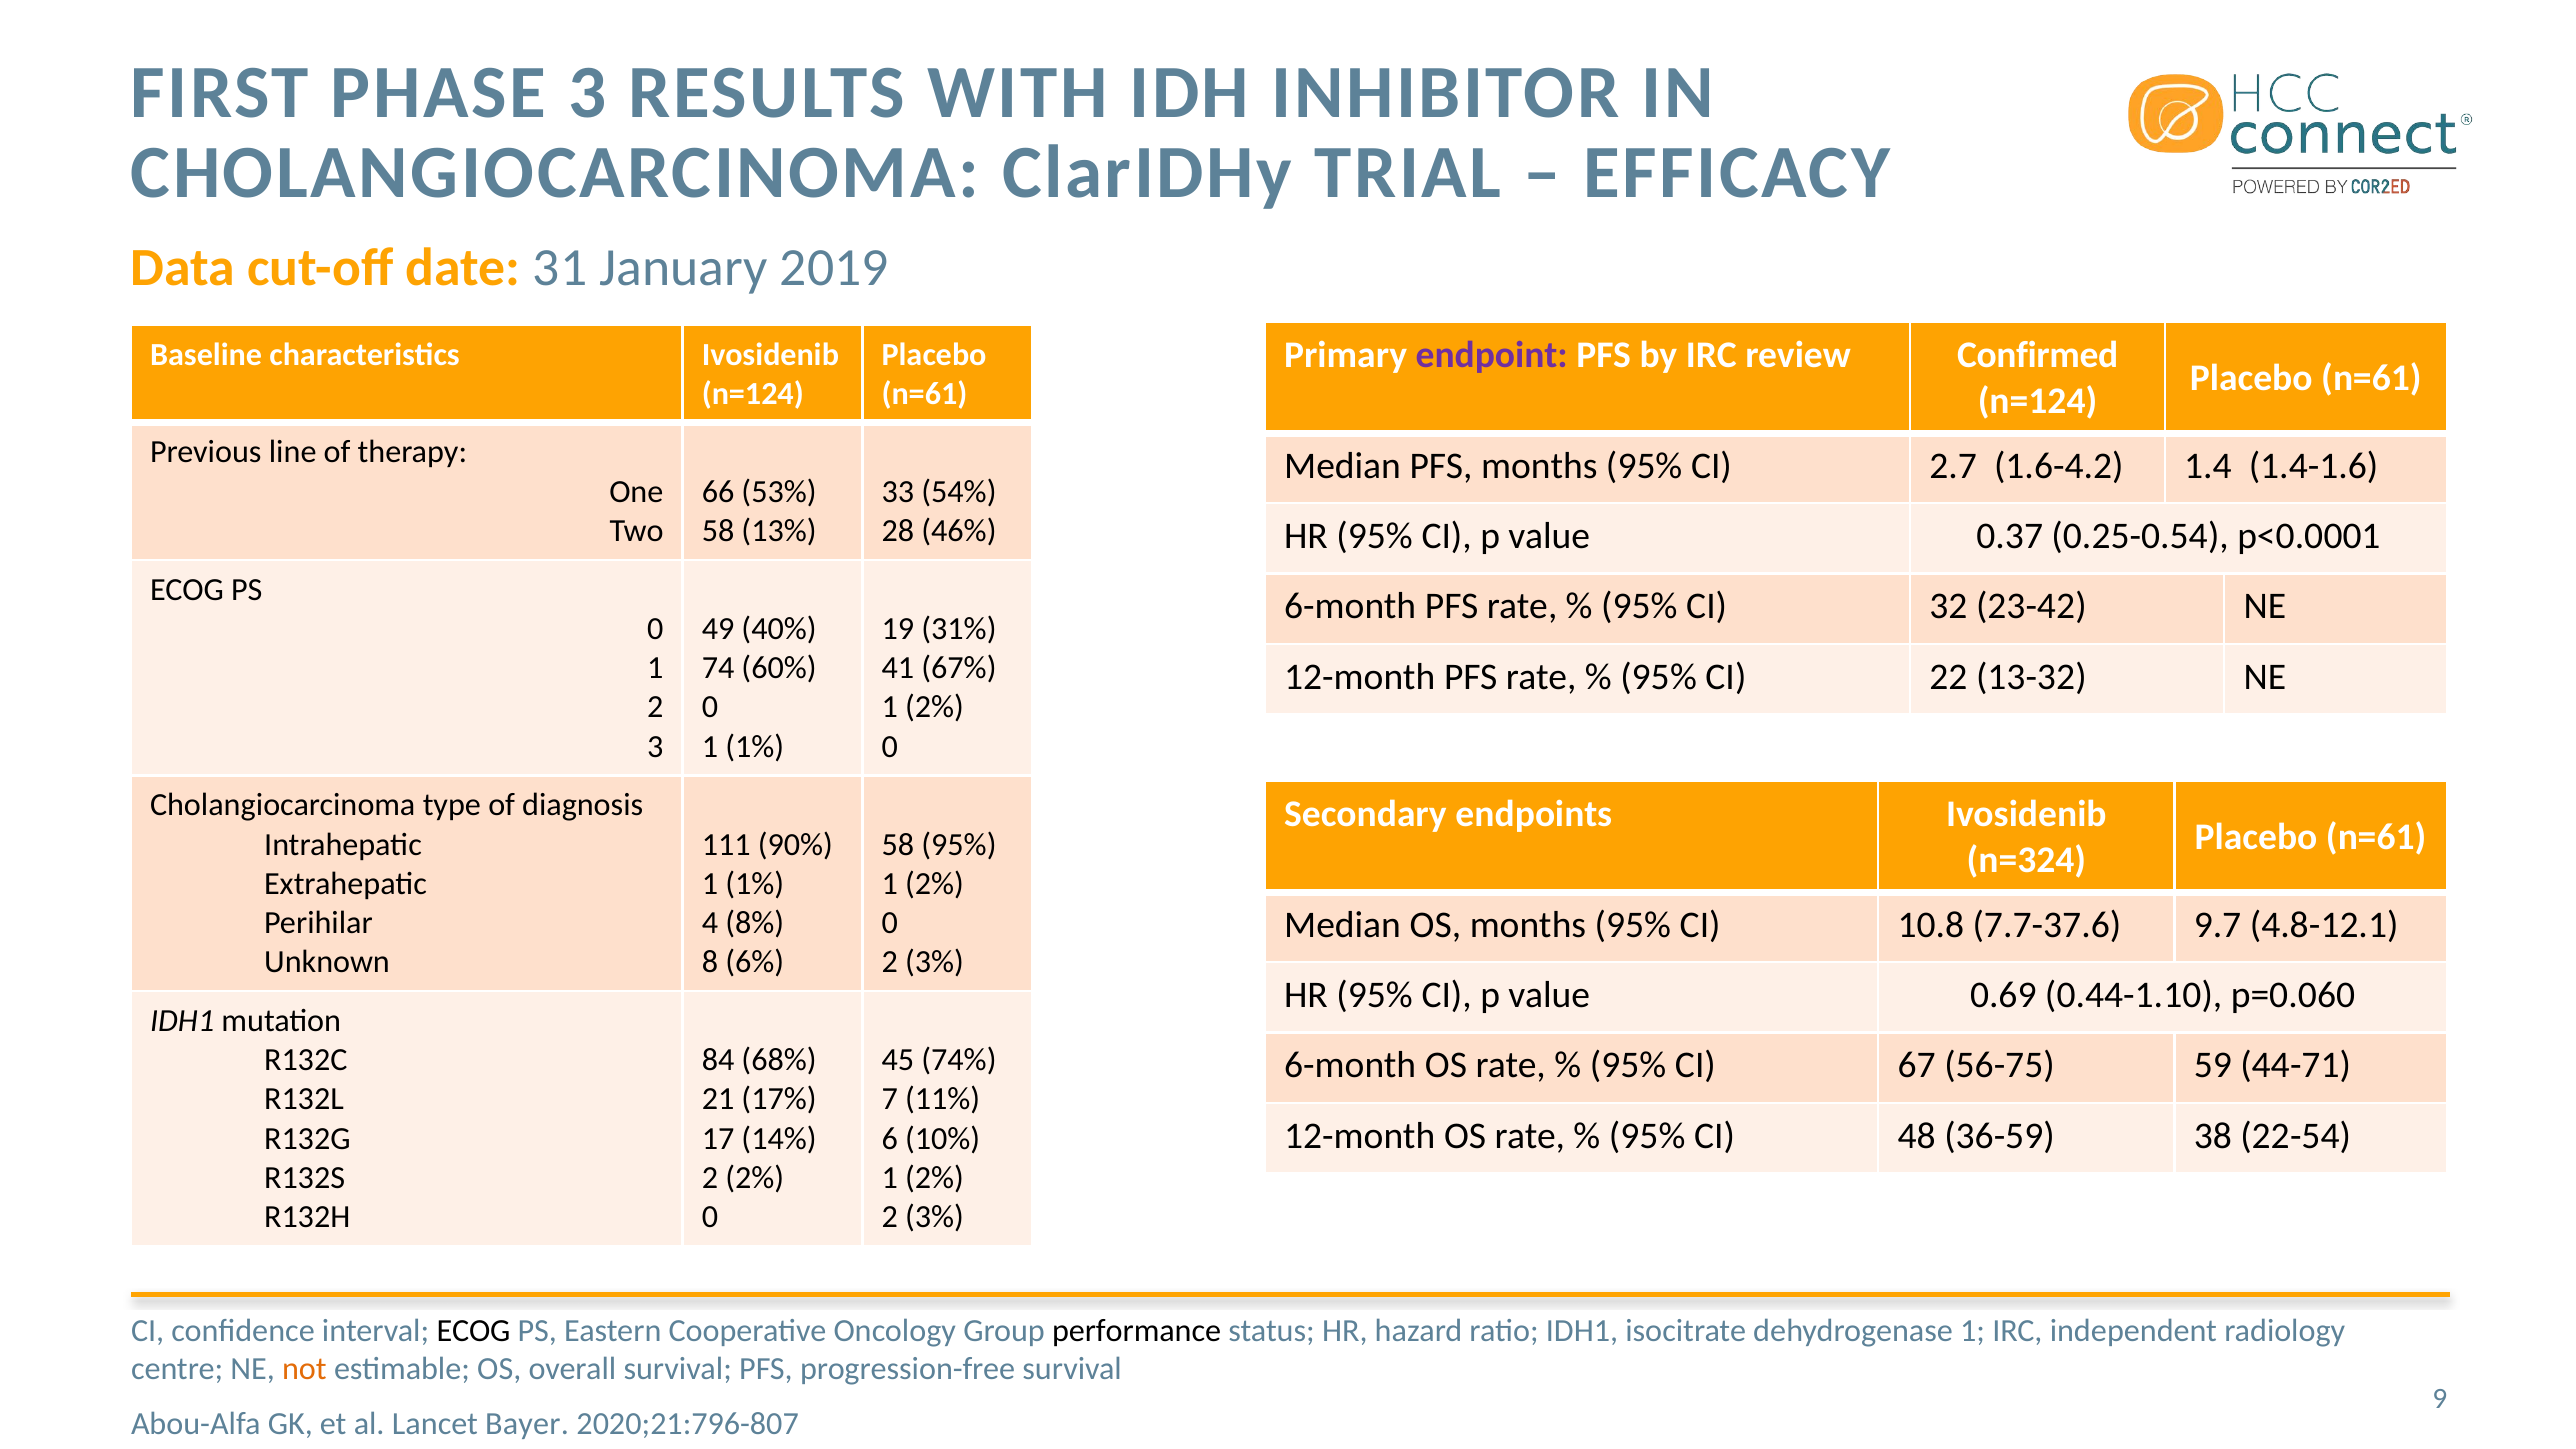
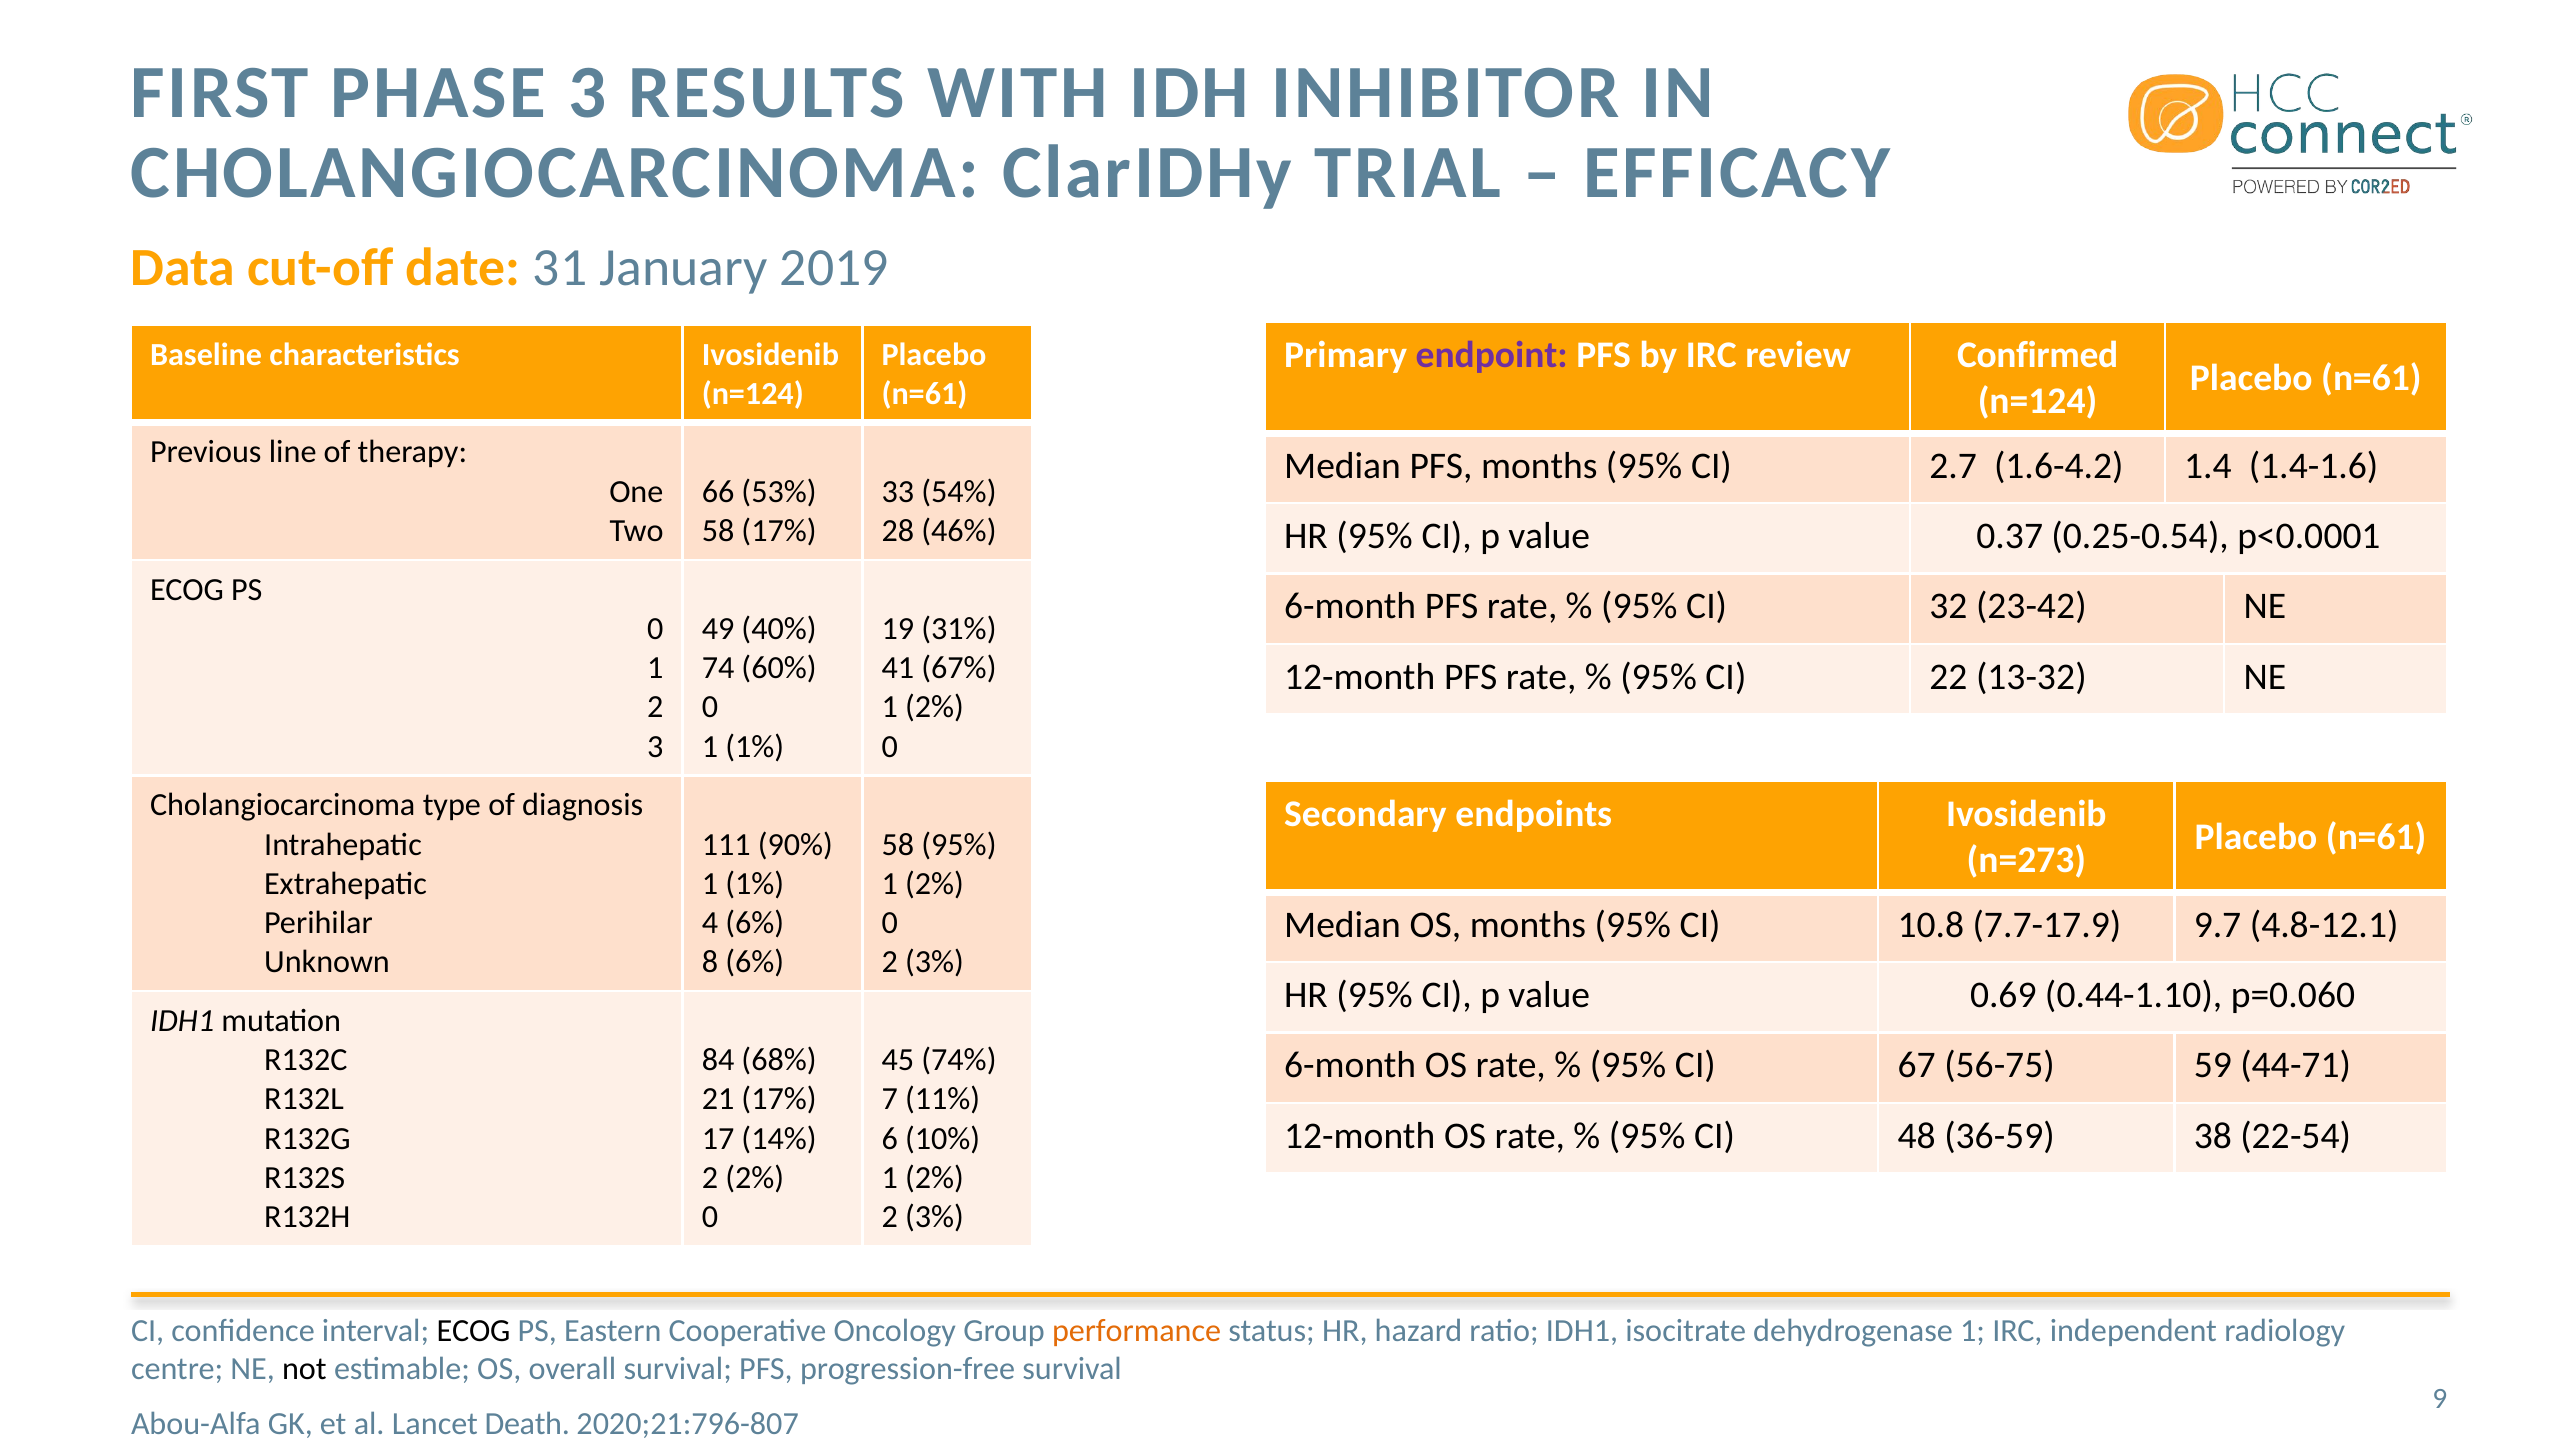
58 13%: 13% -> 17%
n=324: n=324 -> n=273
4 8%: 8% -> 6%
7.7-37.6: 7.7-37.6 -> 7.7-17.9
performance colour: black -> orange
not colour: orange -> black
Bayer: Bayer -> Death
